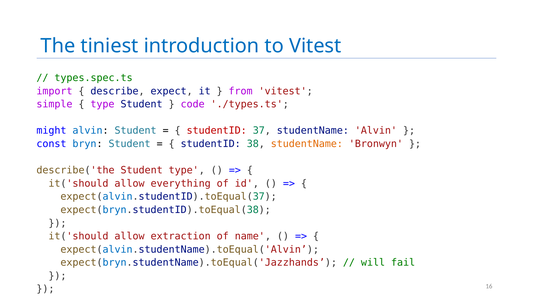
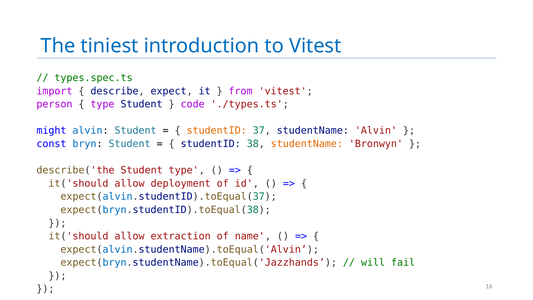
simple: simple -> person
studentID at (217, 131) colour: red -> orange
everything: everything -> deployment
